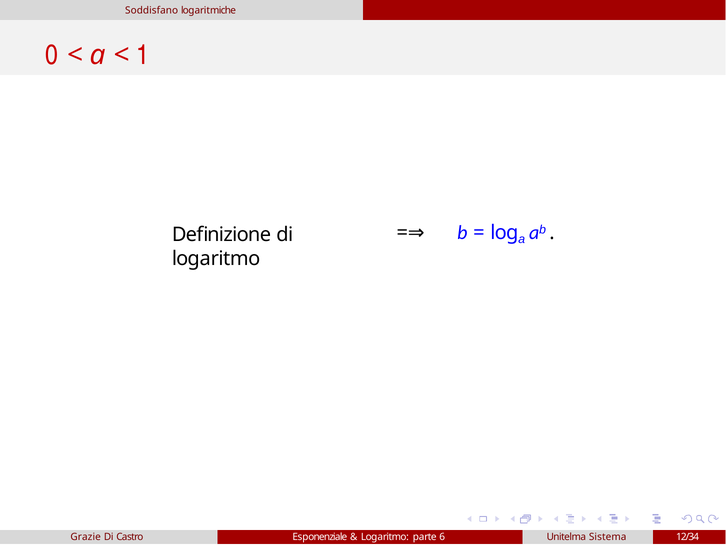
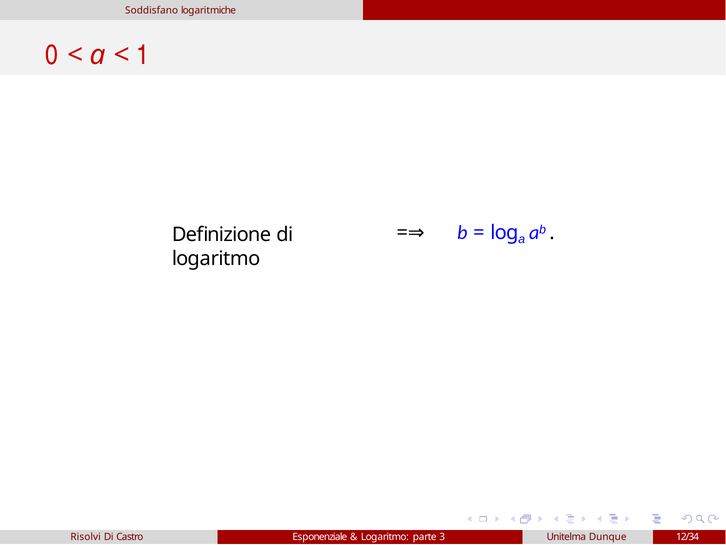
Grazie: Grazie -> Risolvi
6: 6 -> 3
Sistema: Sistema -> Dunque
